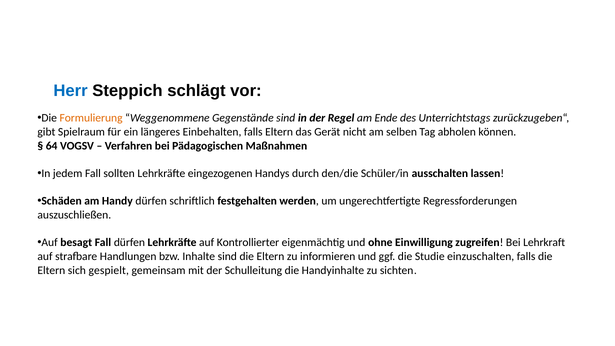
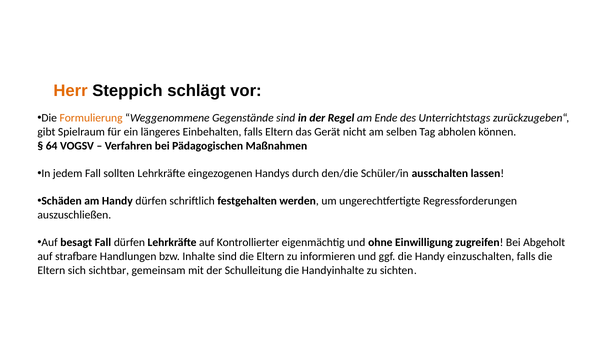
Herr colour: blue -> orange
Lehrkraft: Lehrkraft -> Abgeholt
die Studie: Studie -> Handy
gespielt: gespielt -> sichtbar
